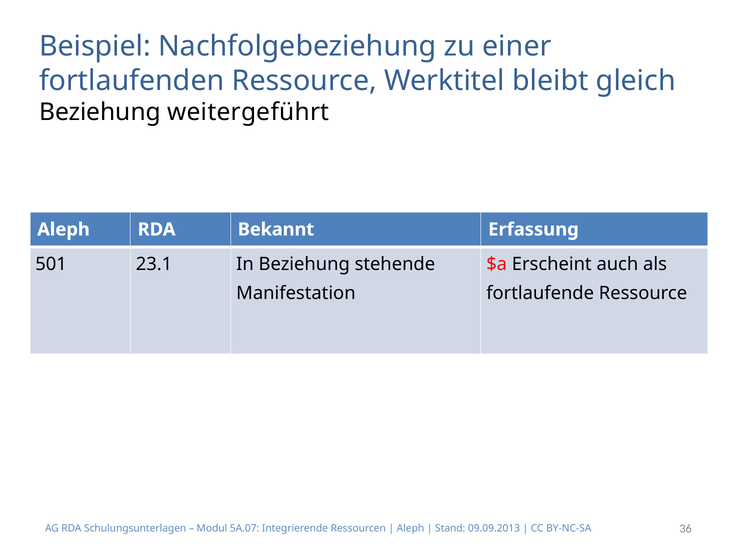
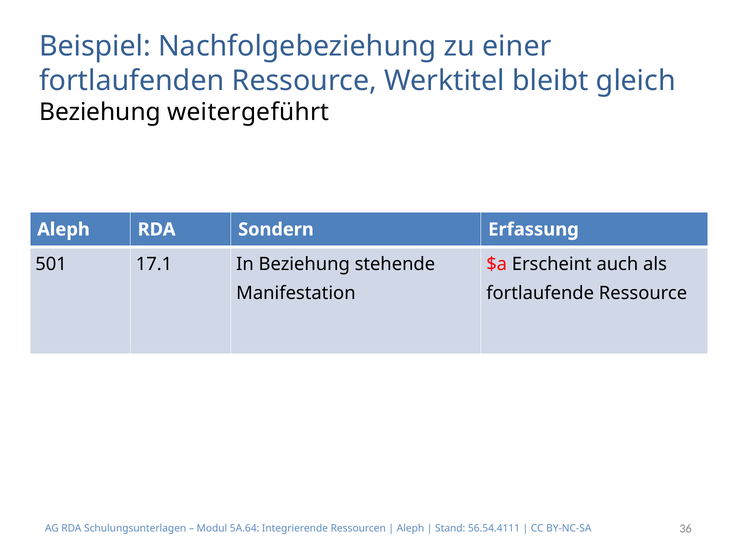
Bekannt: Bekannt -> Sondern
23.1: 23.1 -> 17.1
5A.07: 5A.07 -> 5A.64
09.09.2013: 09.09.2013 -> 56.54.4111
